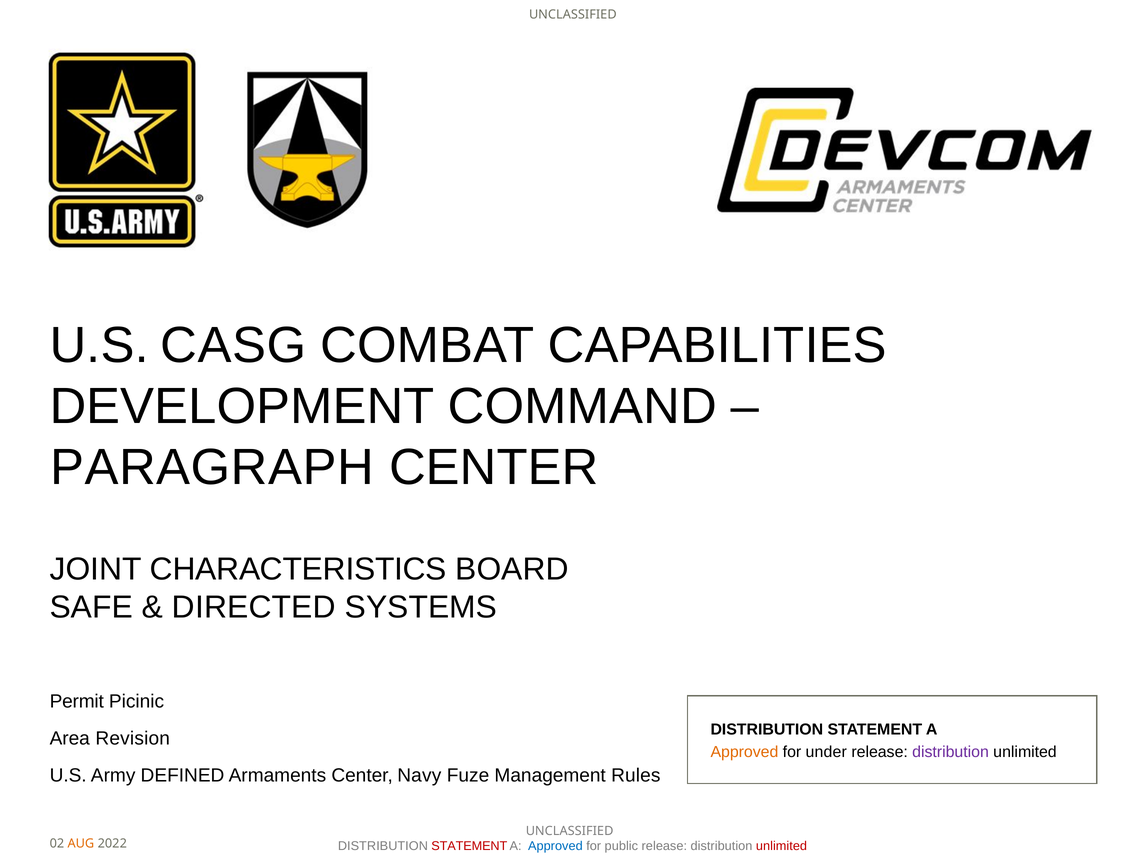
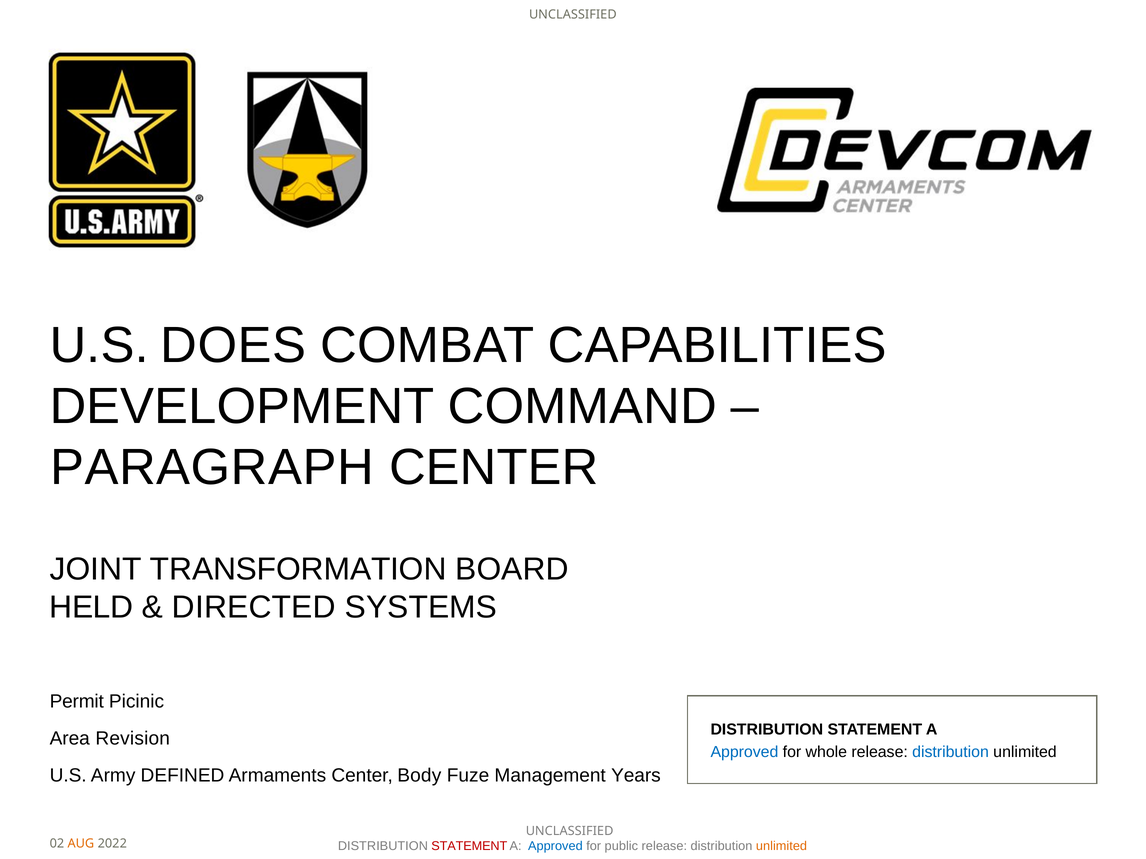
CASG: CASG -> DOES
CHARACTERISTICS: CHARACTERISTICS -> TRANSFORMATION
SAFE: SAFE -> HELD
Approved at (744, 752) colour: orange -> blue
under: under -> whole
distribution at (951, 752) colour: purple -> blue
Navy: Navy -> Body
Rules: Rules -> Years
unlimited at (782, 847) colour: red -> orange
